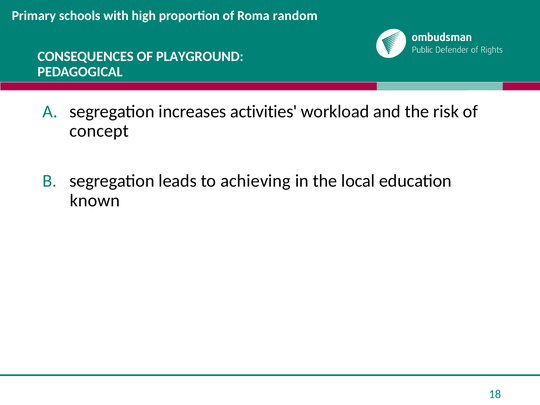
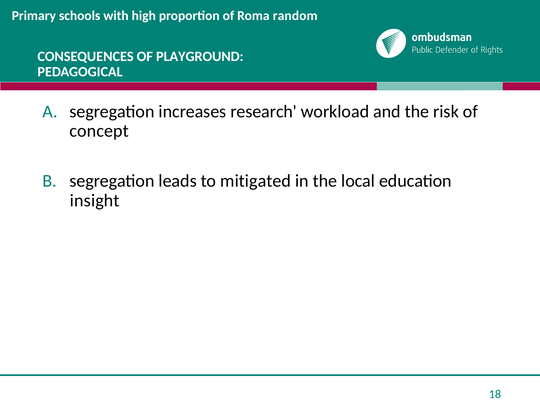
activities: activities -> research
achieving: achieving -> mitigated
known: known -> insight
